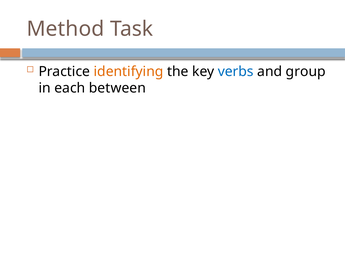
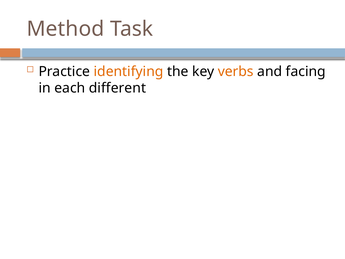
verbs colour: blue -> orange
group: group -> facing
between: between -> different
